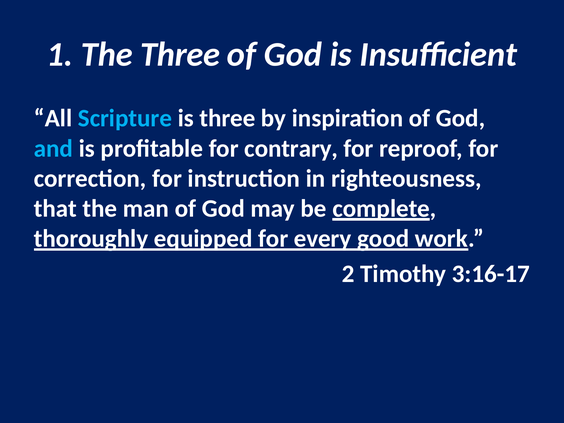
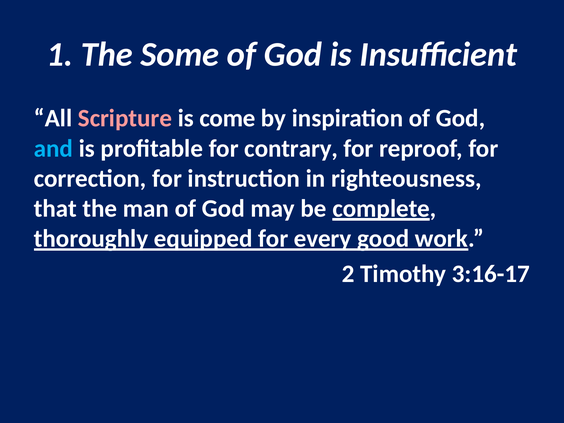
The Three: Three -> Some
Scripture colour: light blue -> pink
is three: three -> come
